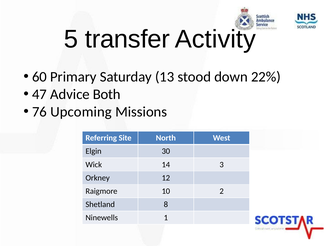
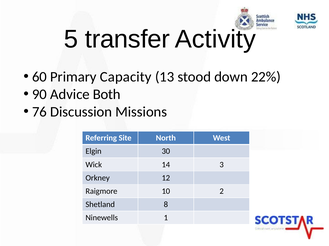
Saturday: Saturday -> Capacity
47: 47 -> 90
Upcoming: Upcoming -> Discussion
